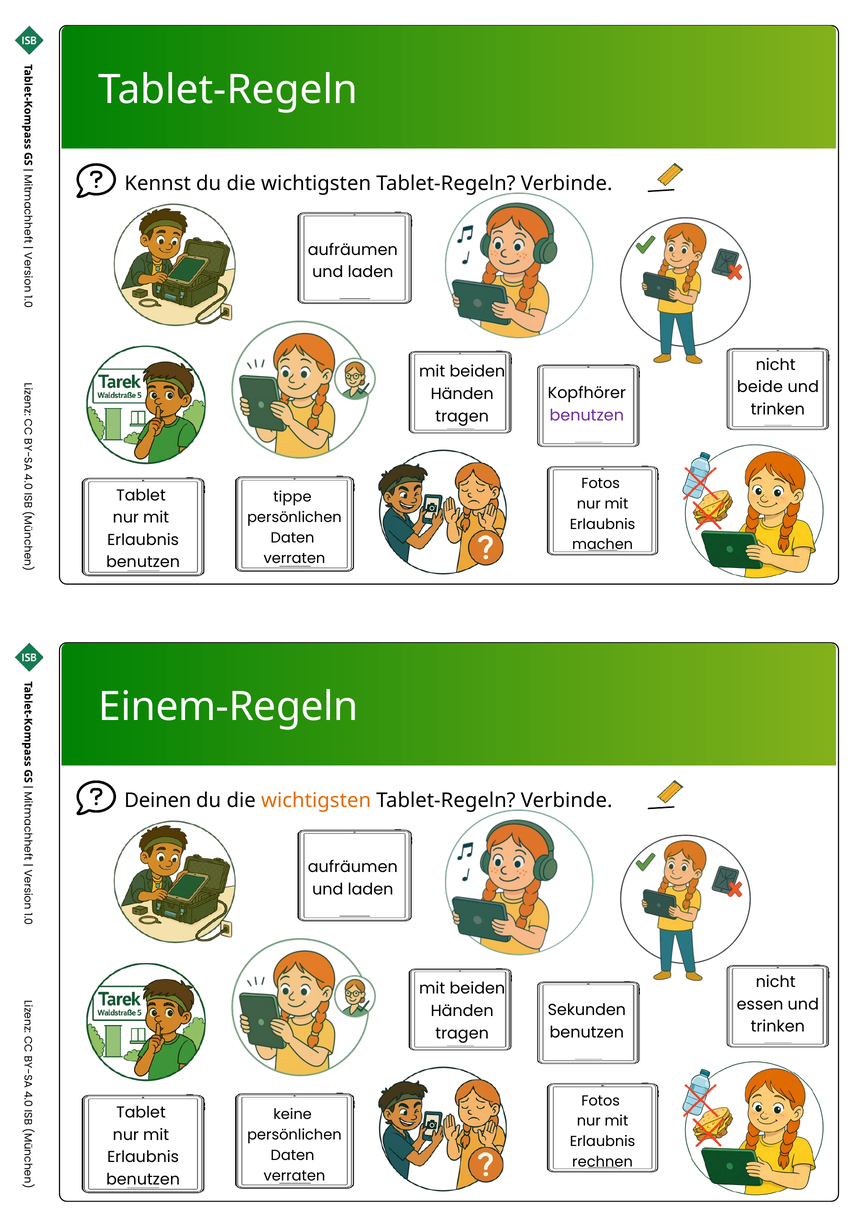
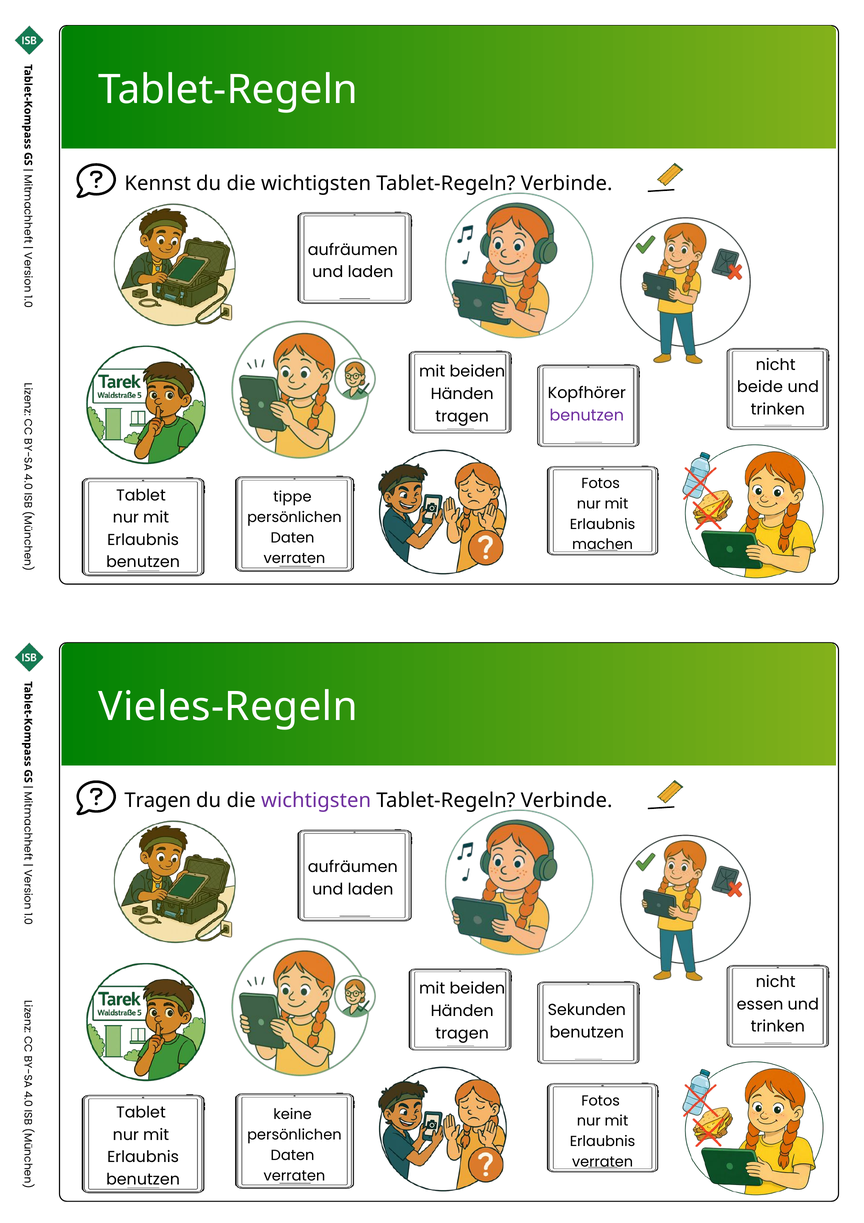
Einem-Regeln: Einem-Regeln -> Vieles-Regeln
Deinen at (158, 801): Deinen -> Tragen
wichtigsten at (316, 801) colour: orange -> purple
rechnen at (603, 1161): rechnen -> verraten
